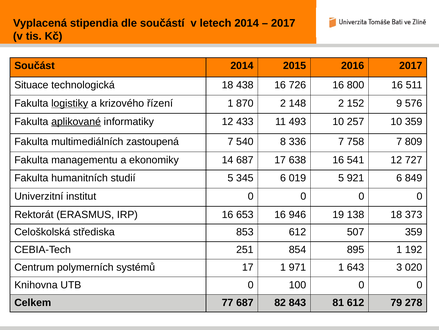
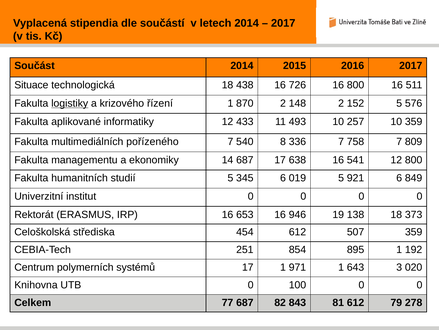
152 9: 9 -> 5
aplikované underline: present -> none
zastoupená: zastoupená -> pořízeného
12 727: 727 -> 800
853: 853 -> 454
